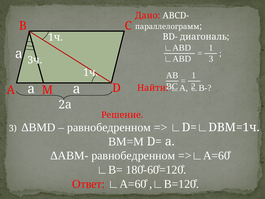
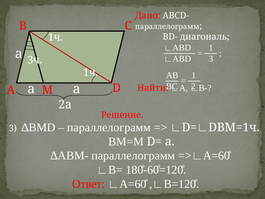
равнобедренном at (109, 127): равнобедренном -> параллелограмм
∆АВМ- равнобедренном: равнобедренном -> параллелограмм
